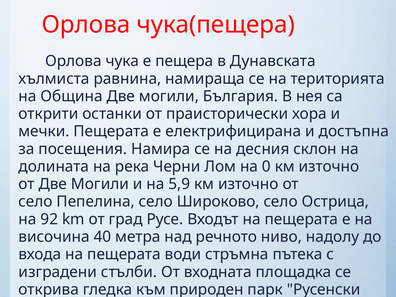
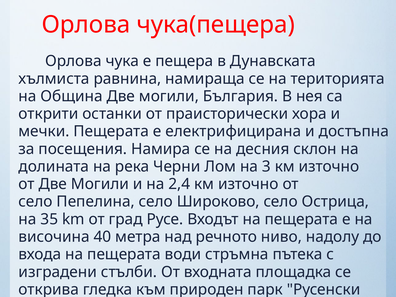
0: 0 -> 3
5,9: 5,9 -> 2,4
92: 92 -> 35
